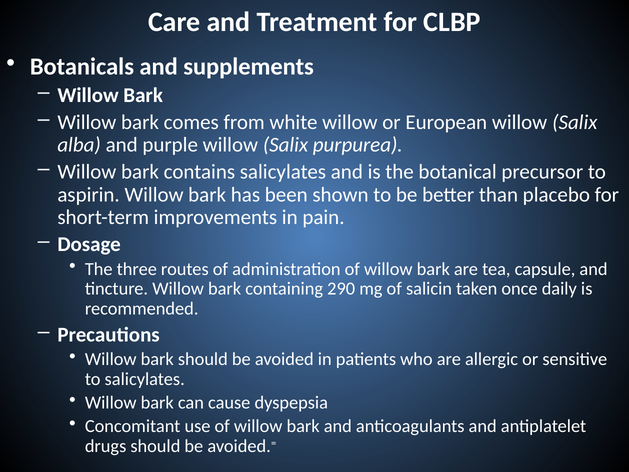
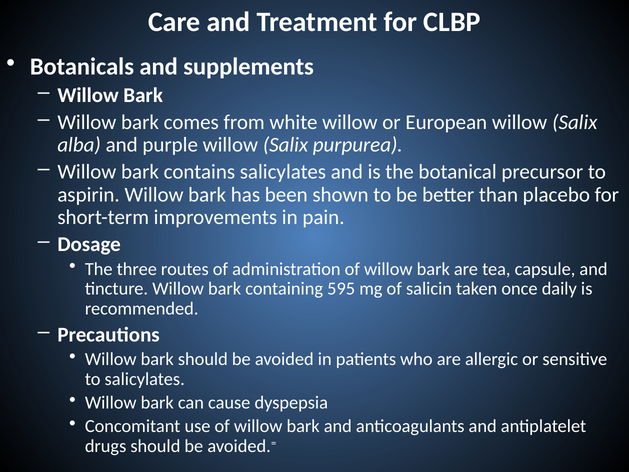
290: 290 -> 595
